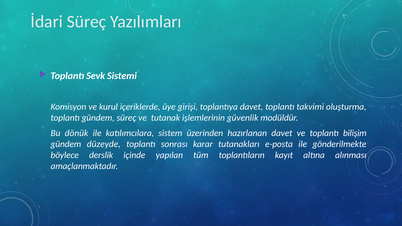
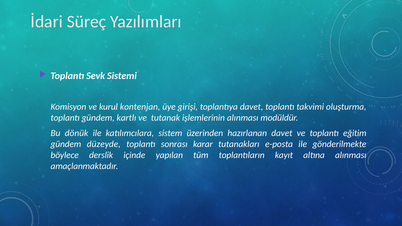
içeriklerde: içeriklerde -> kontenjan
gündem süreç: süreç -> kartlı
işlemlerinin güvenlik: güvenlik -> alınması
bilişim: bilişim -> eğitim
